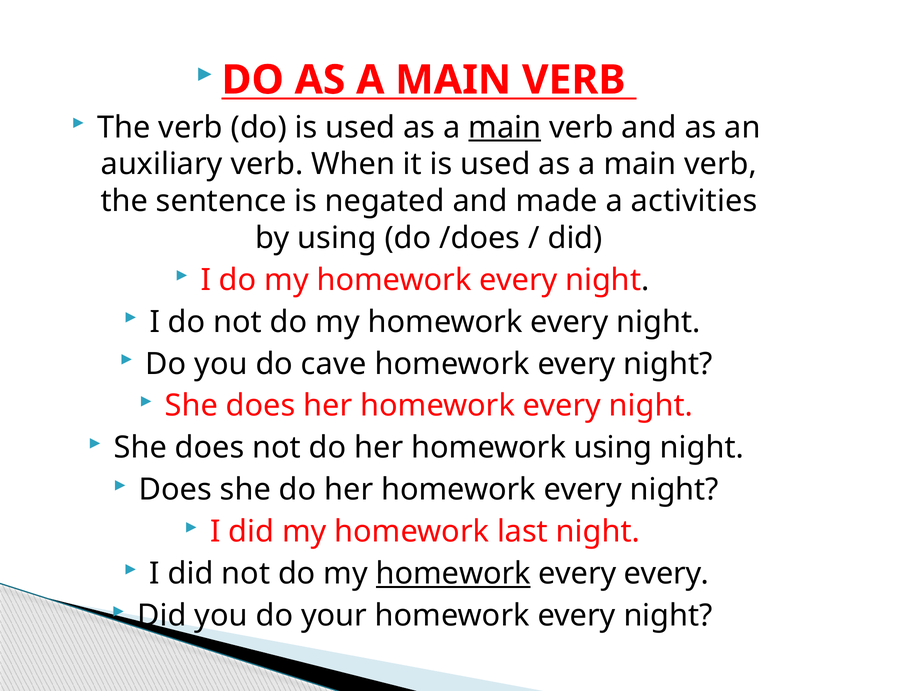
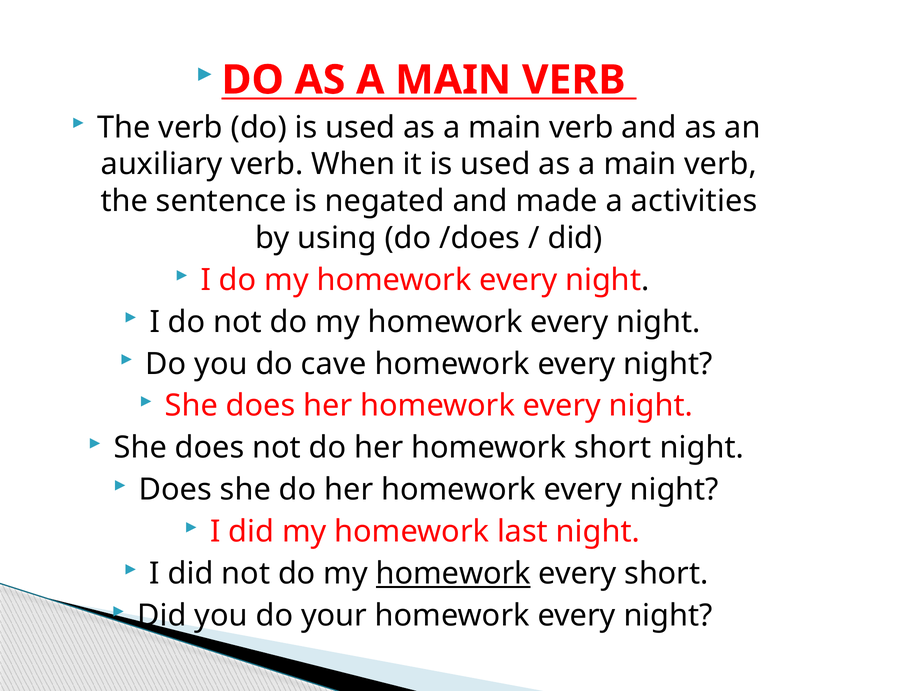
main at (505, 127) underline: present -> none
homework using: using -> short
every every: every -> short
